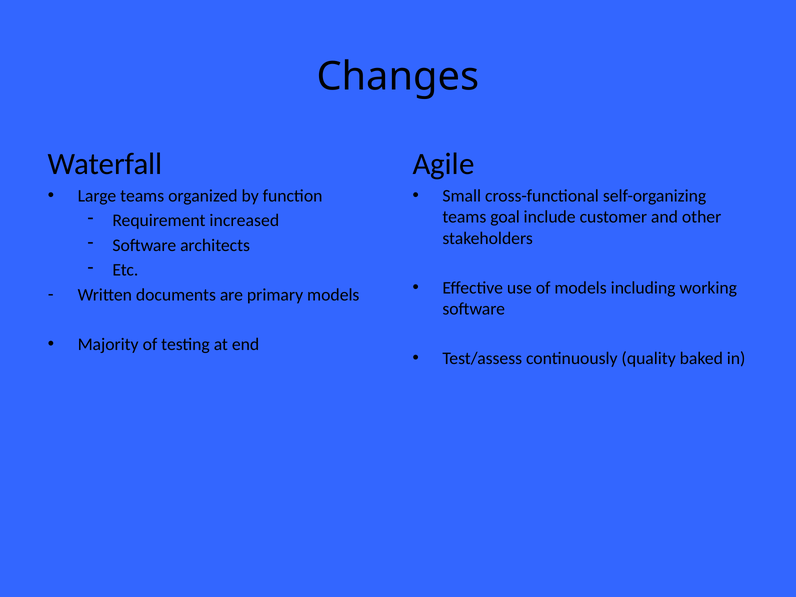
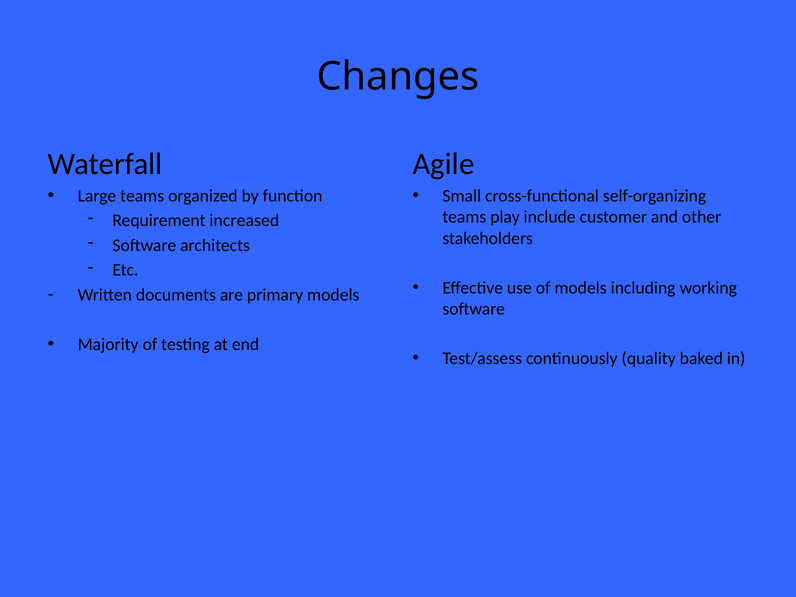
goal: goal -> play
